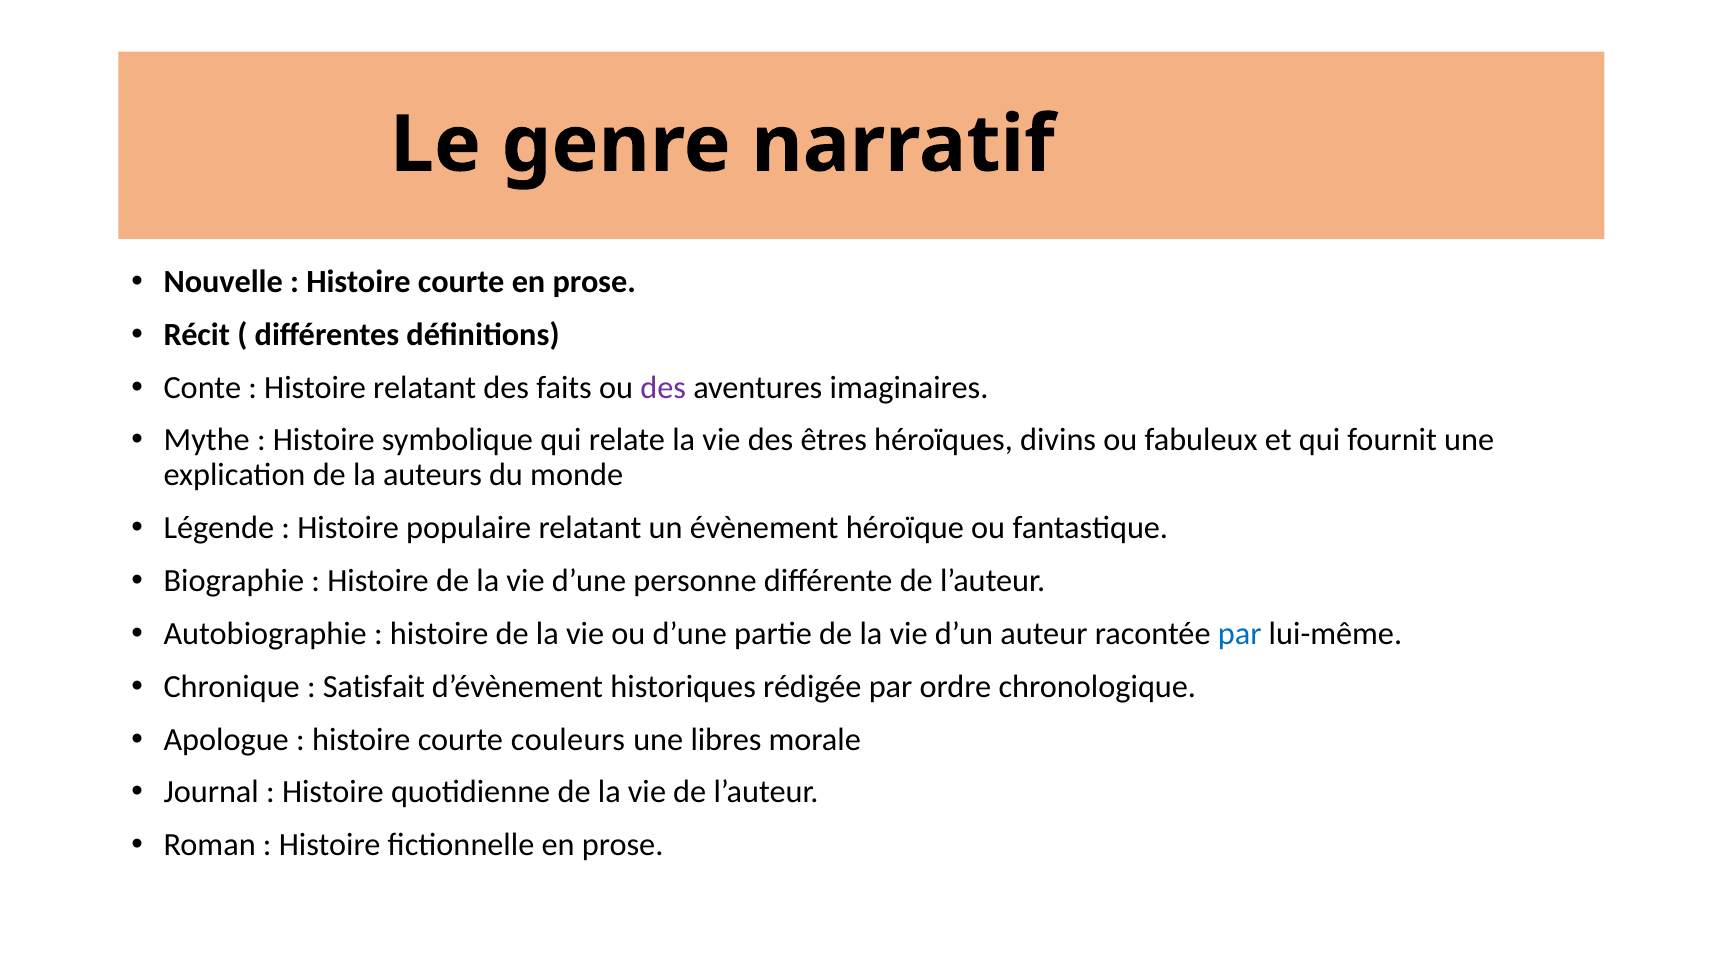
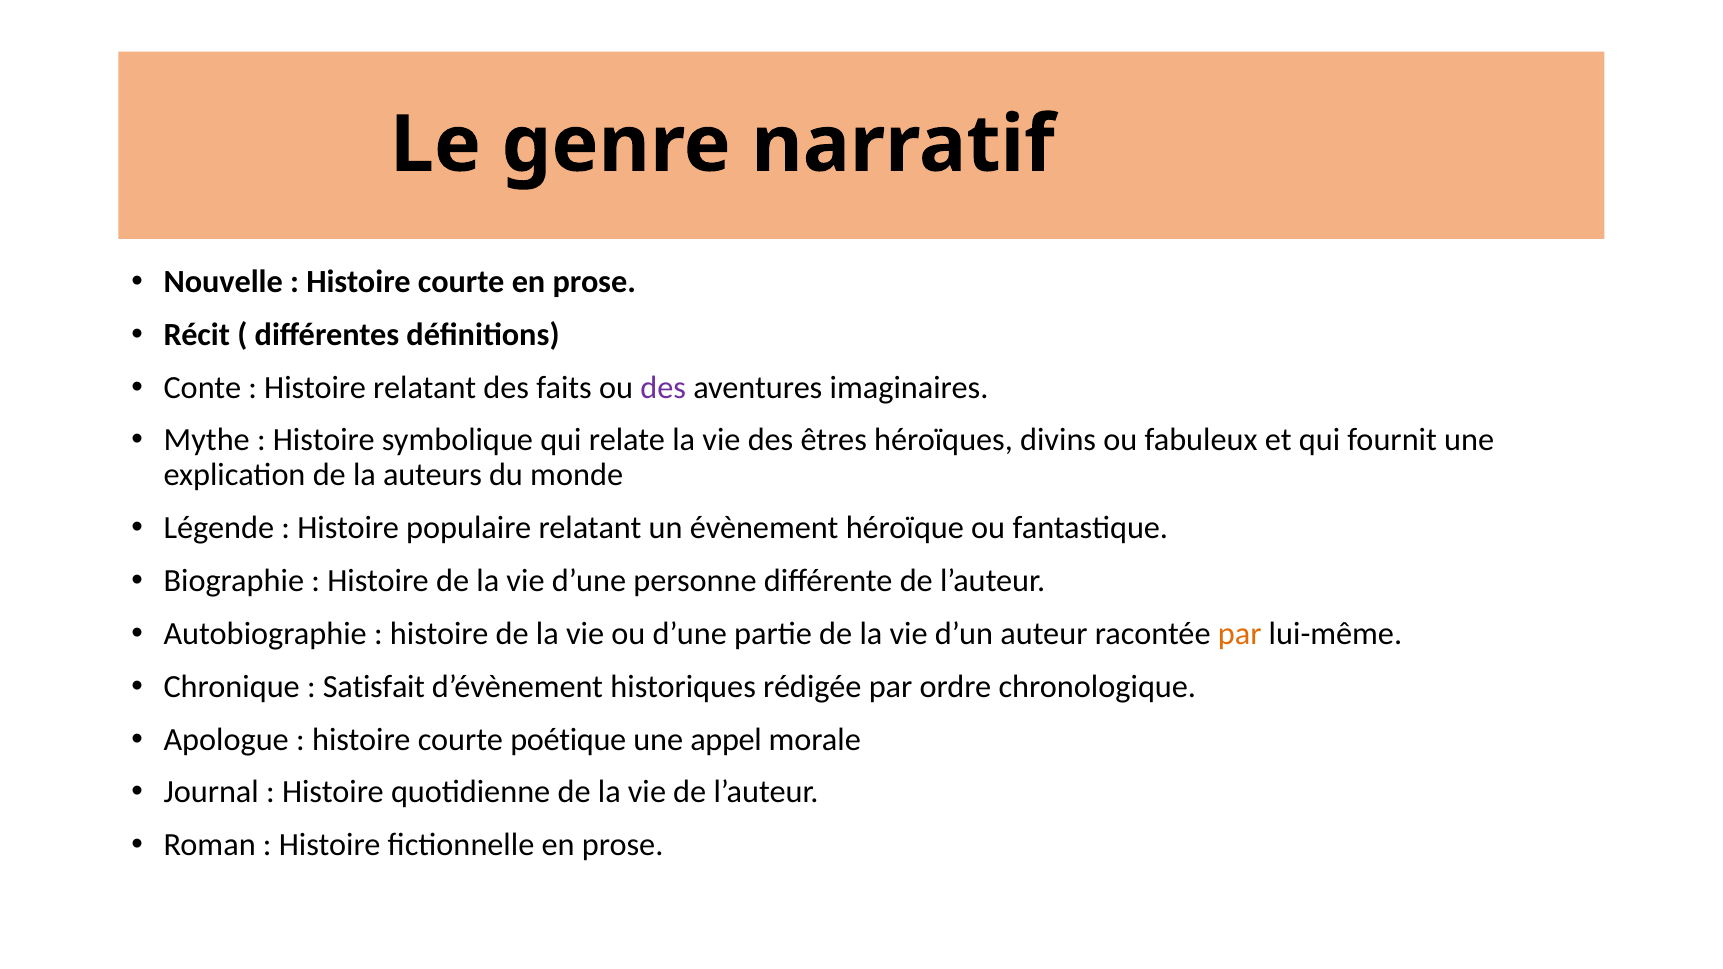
par at (1240, 634) colour: blue -> orange
couleurs: couleurs -> poétique
libres: libres -> appel
